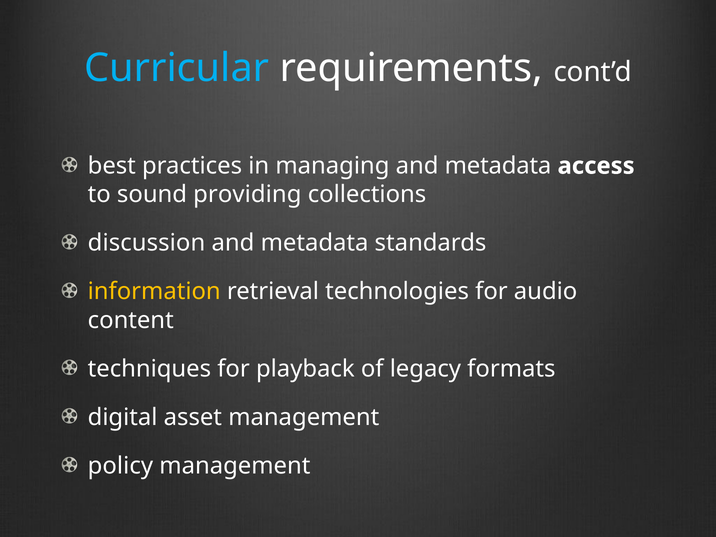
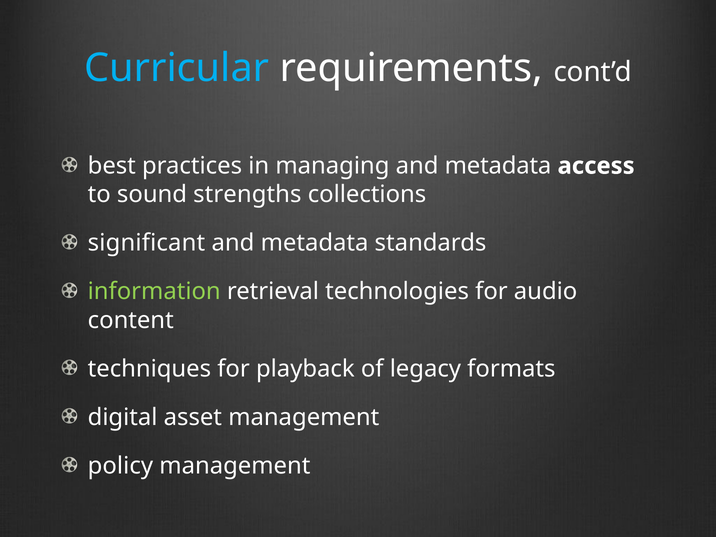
providing: providing -> strengths
discussion: discussion -> significant
information colour: yellow -> light green
